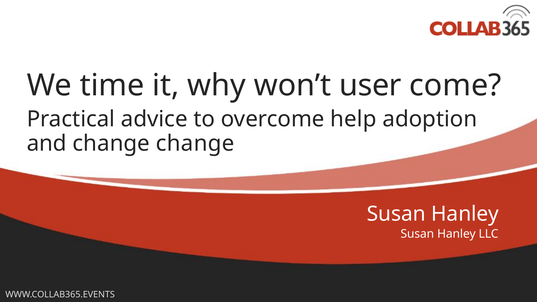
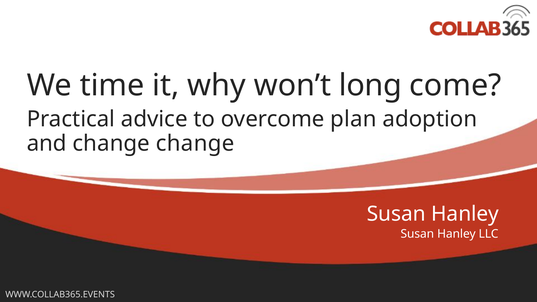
user: user -> long
help: help -> plan
